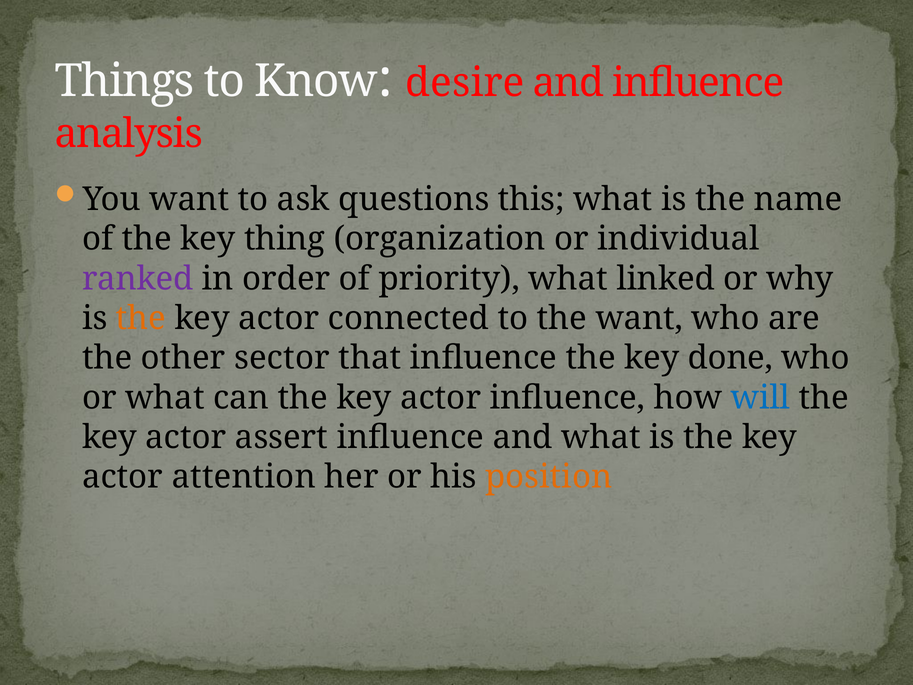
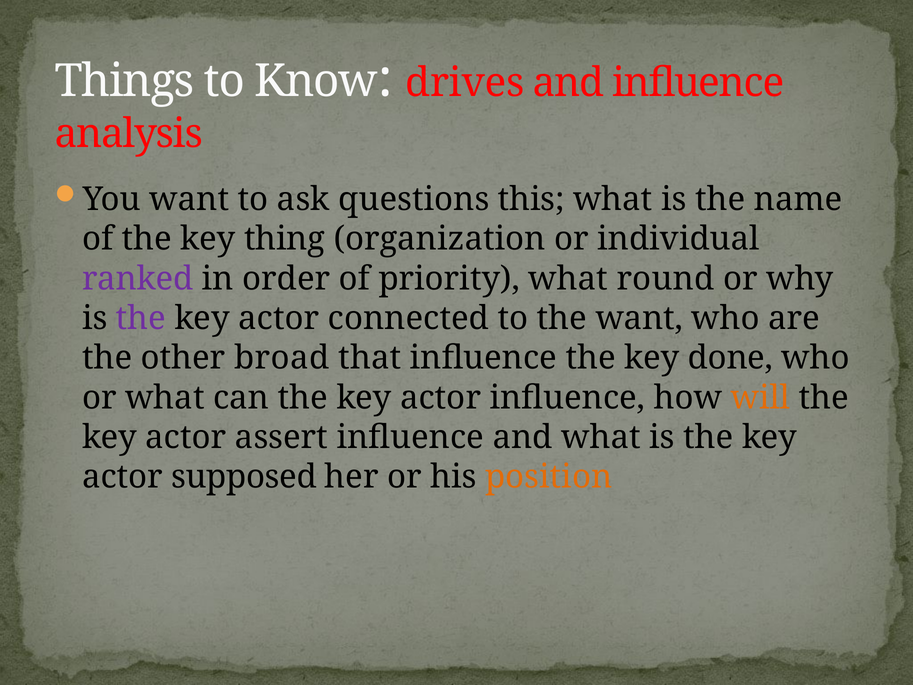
desire: desire -> drives
linked: linked -> round
the at (141, 318) colour: orange -> purple
sector: sector -> broad
will colour: blue -> orange
attention: attention -> supposed
